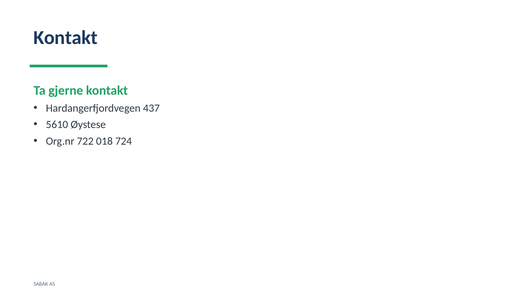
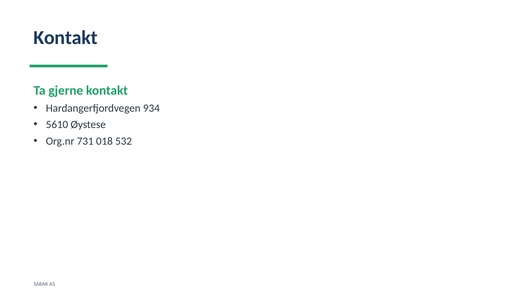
437: 437 -> 934
722: 722 -> 731
724: 724 -> 532
